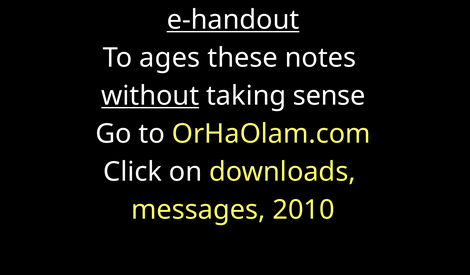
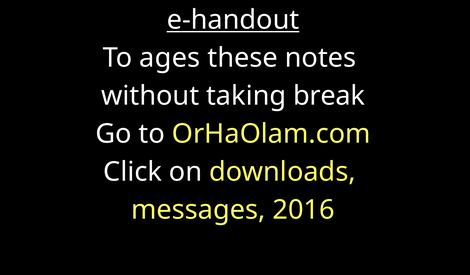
without underline: present -> none
sense: sense -> break
2010: 2010 -> 2016
